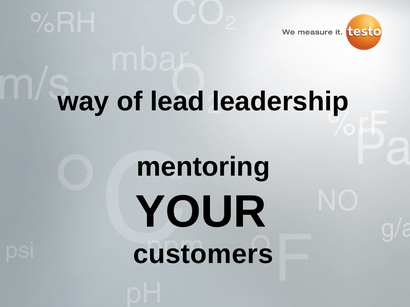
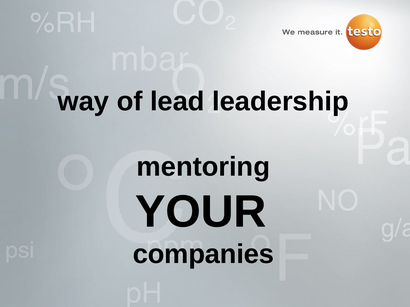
customers: customers -> companies
